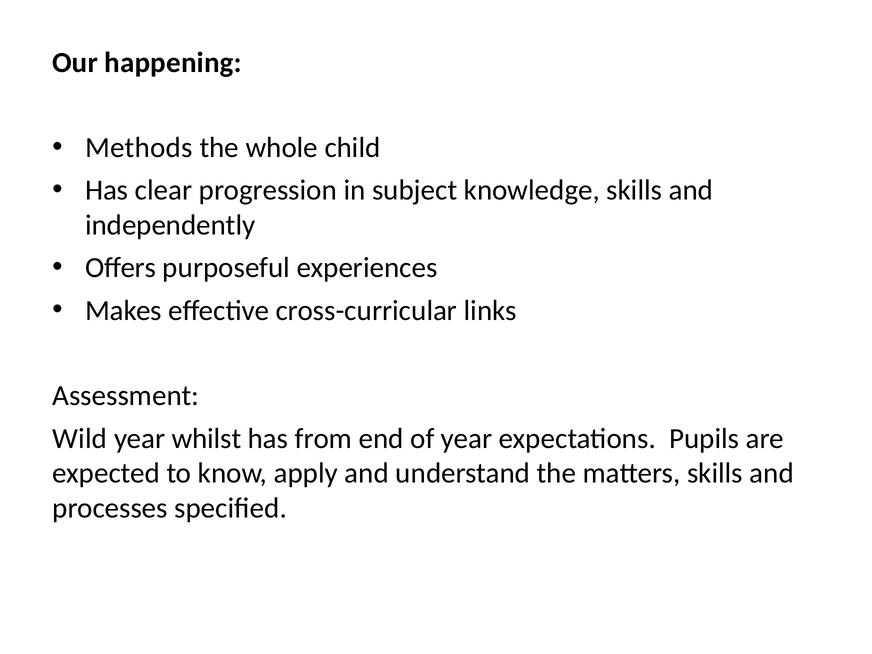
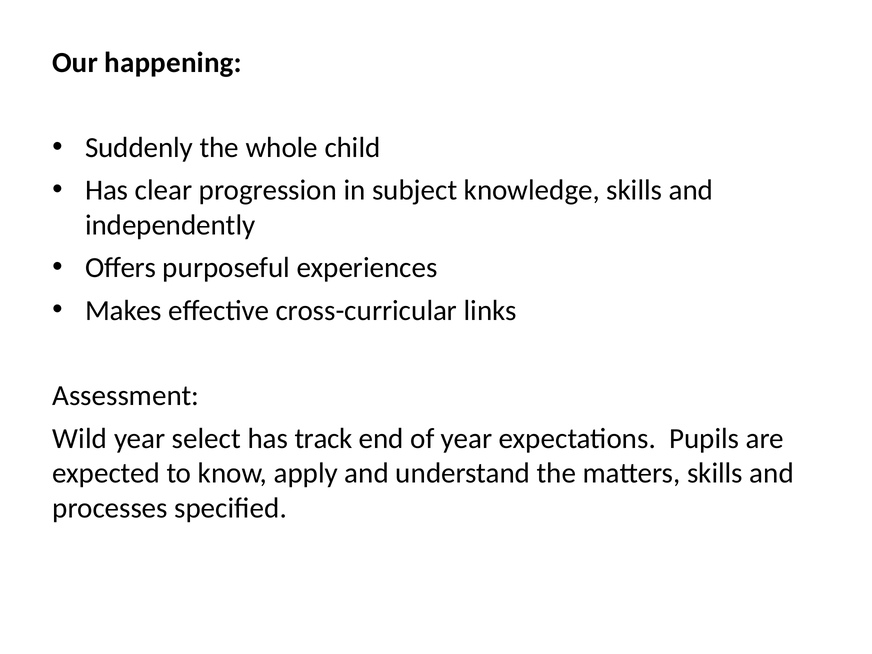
Methods: Methods -> Suddenly
whilst: whilst -> select
from: from -> track
